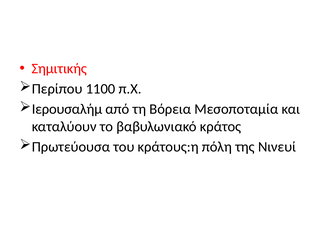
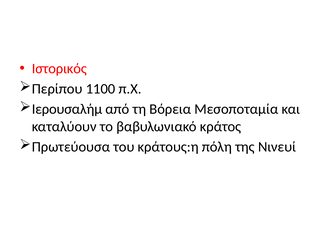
Σημιτικής: Σημιτικής -> Ιστορικός
